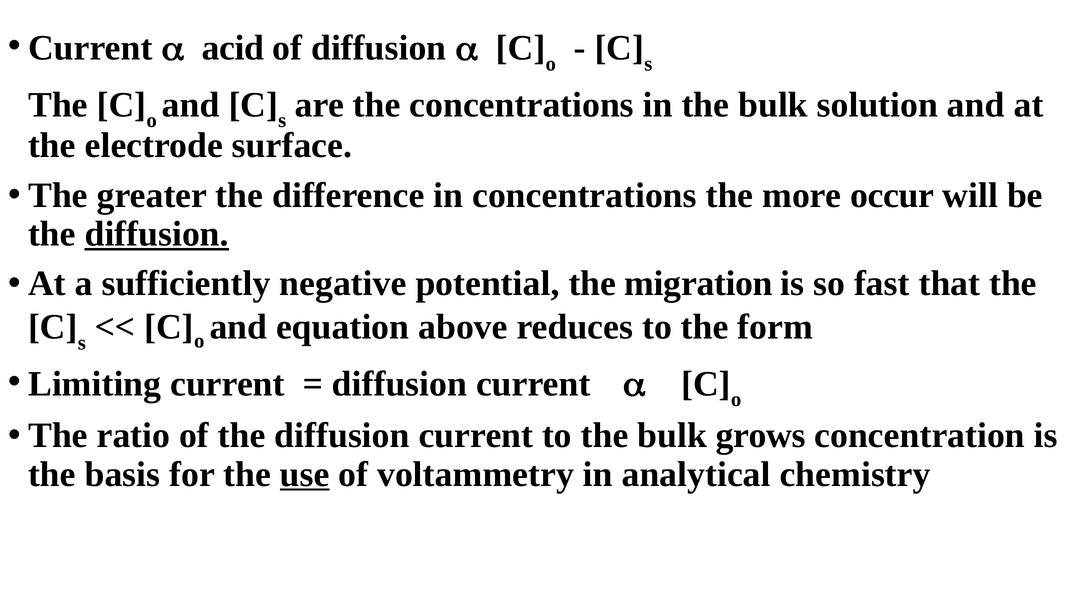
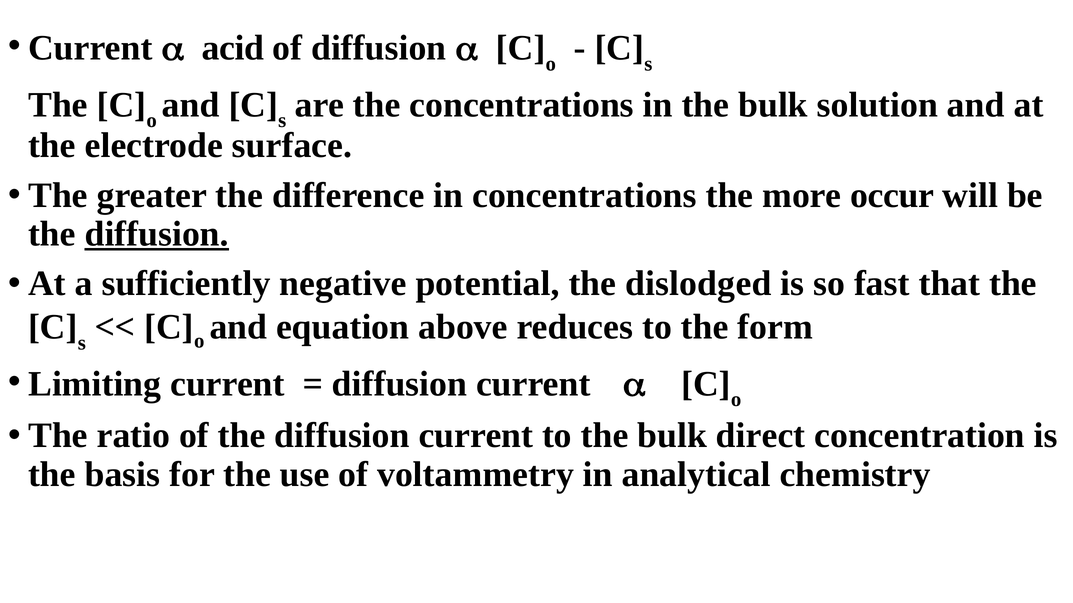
migration: migration -> dislodged
grows: grows -> direct
use underline: present -> none
